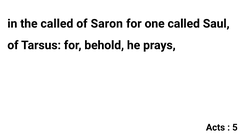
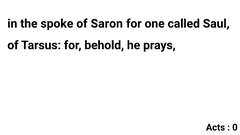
the called: called -> spoke
5: 5 -> 0
